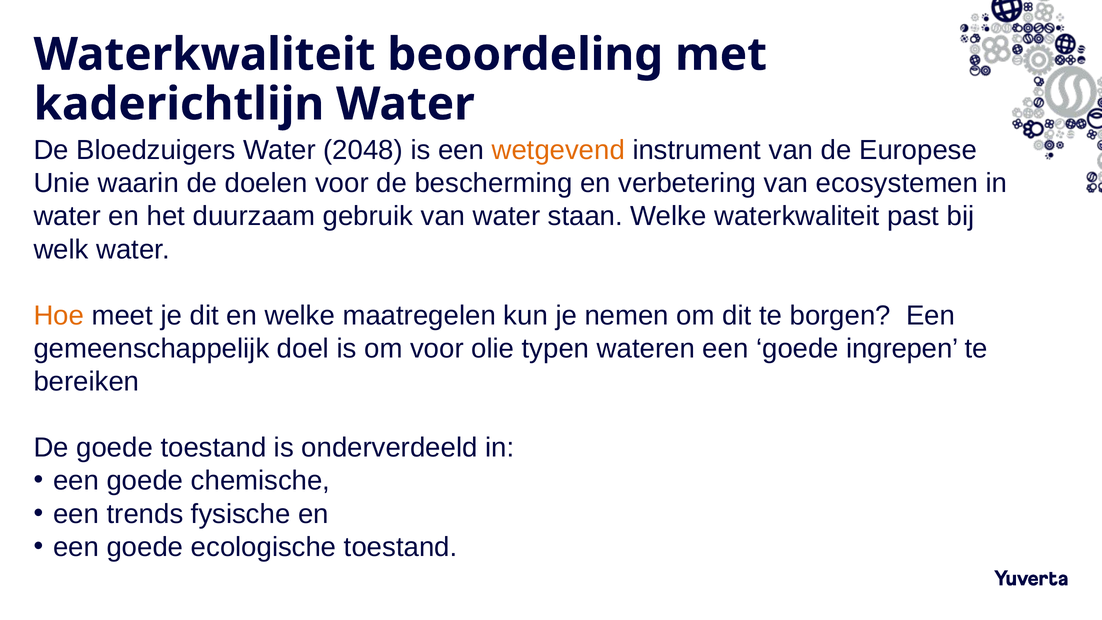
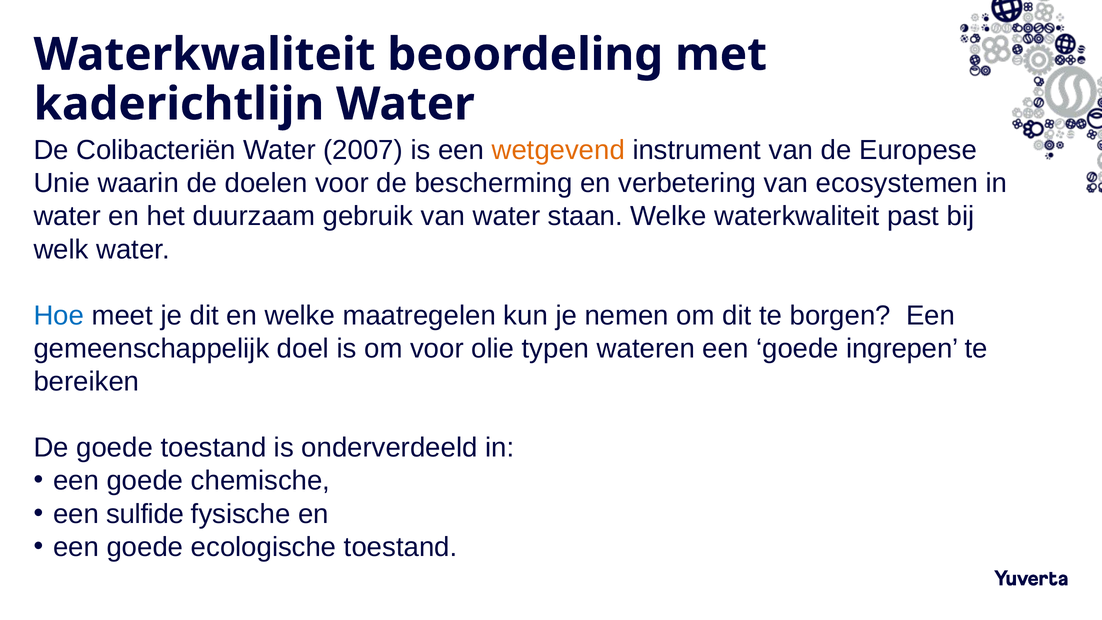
Bloedzuigers: Bloedzuigers -> Colibacteriën
2048: 2048 -> 2007
Hoe colour: orange -> blue
trends: trends -> sulfide
